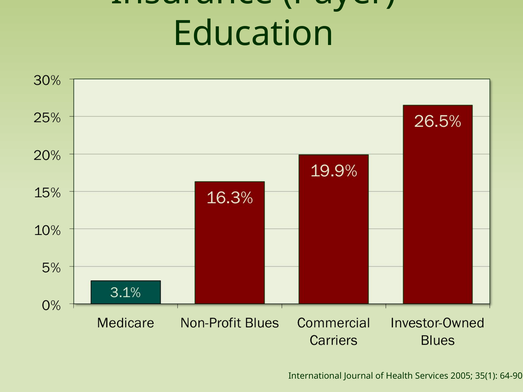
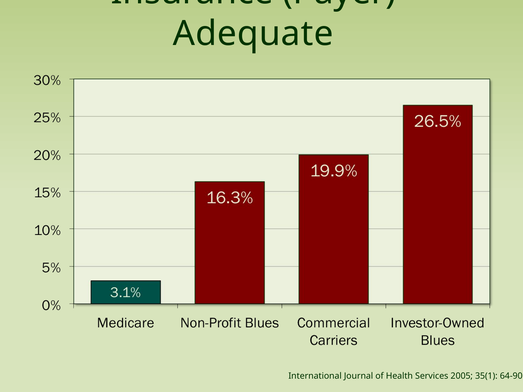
Education: Education -> Adequate
